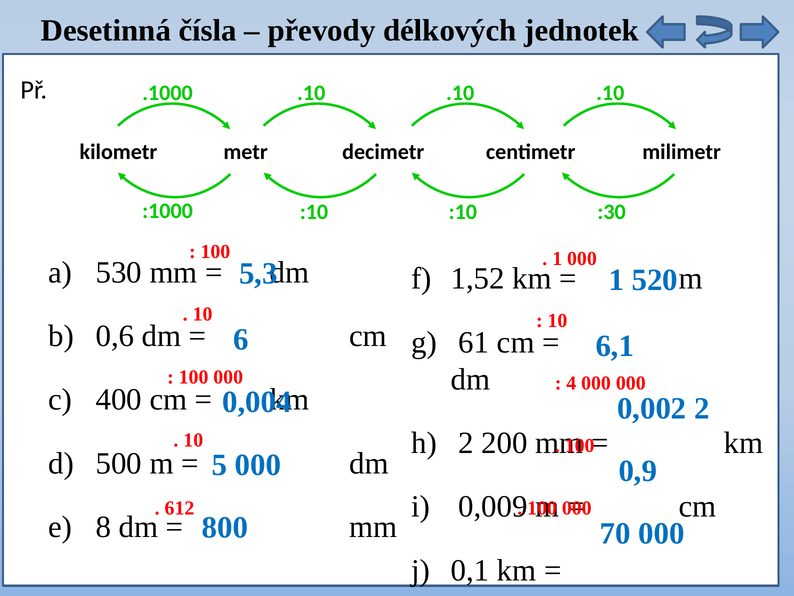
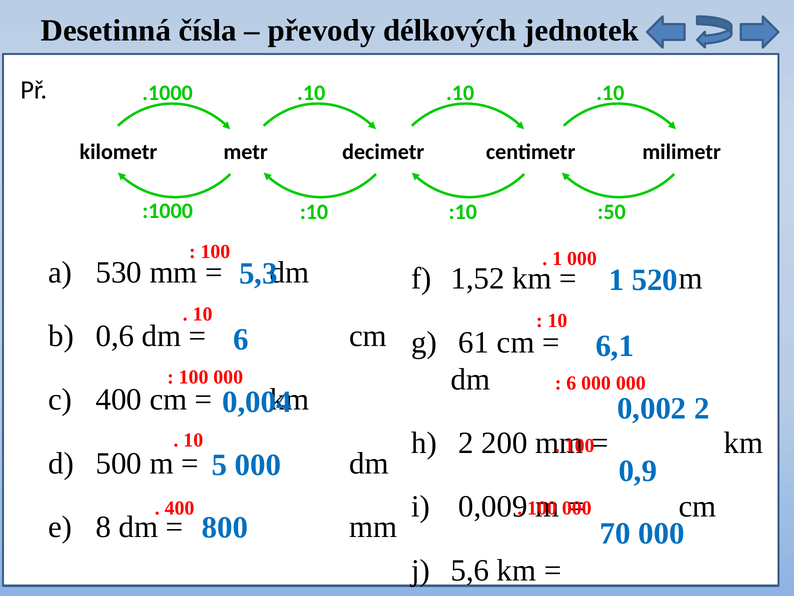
:30: :30 -> :50
4 at (571, 383): 4 -> 6
612 at (179, 508): 612 -> 400
0,1: 0,1 -> 5,6
